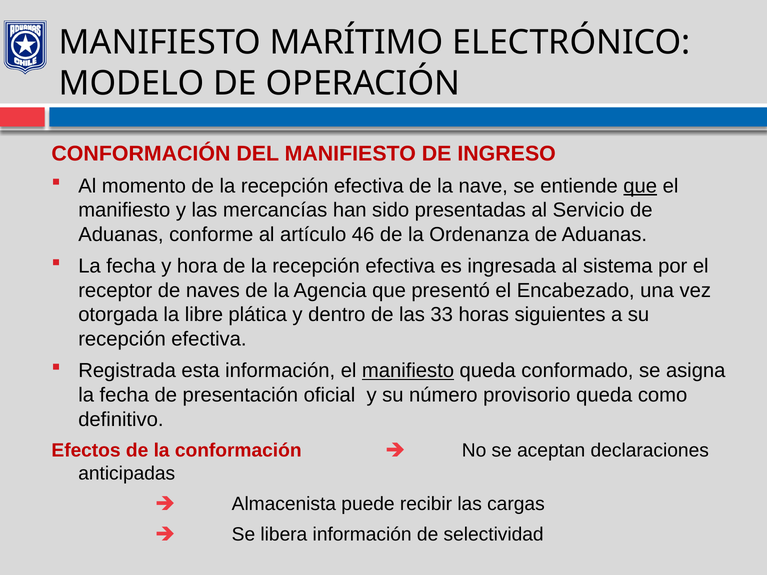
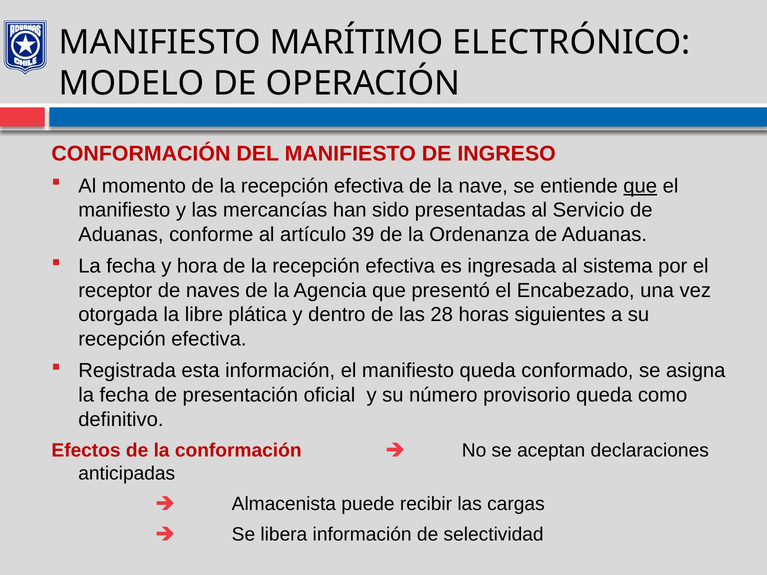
46: 46 -> 39
33: 33 -> 28
manifiesto at (408, 371) underline: present -> none
